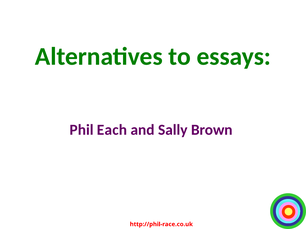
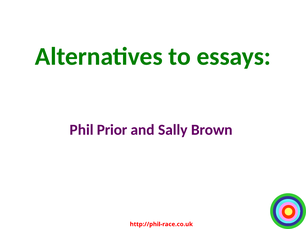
Each: Each -> Prior
